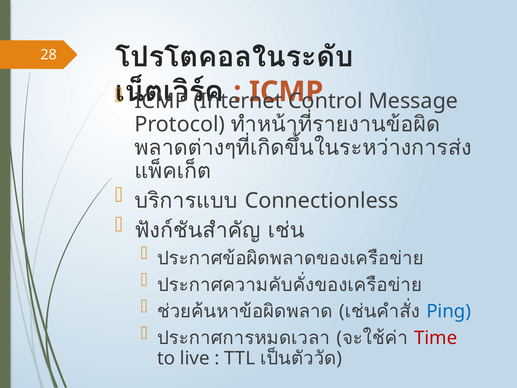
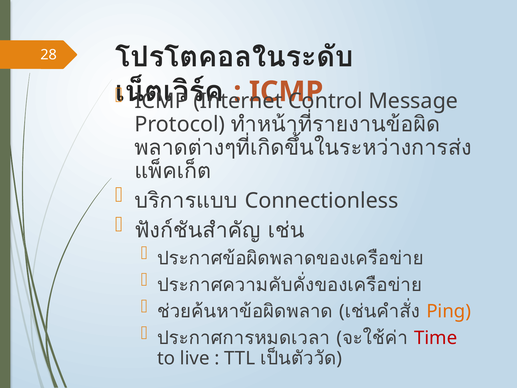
Ping colour: blue -> orange
